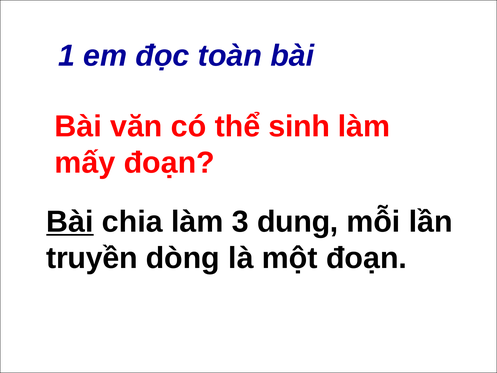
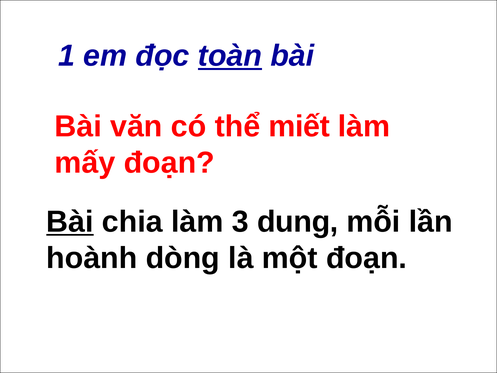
toàn underline: none -> present
sinh: sinh -> miết
truyền: truyền -> hoành
